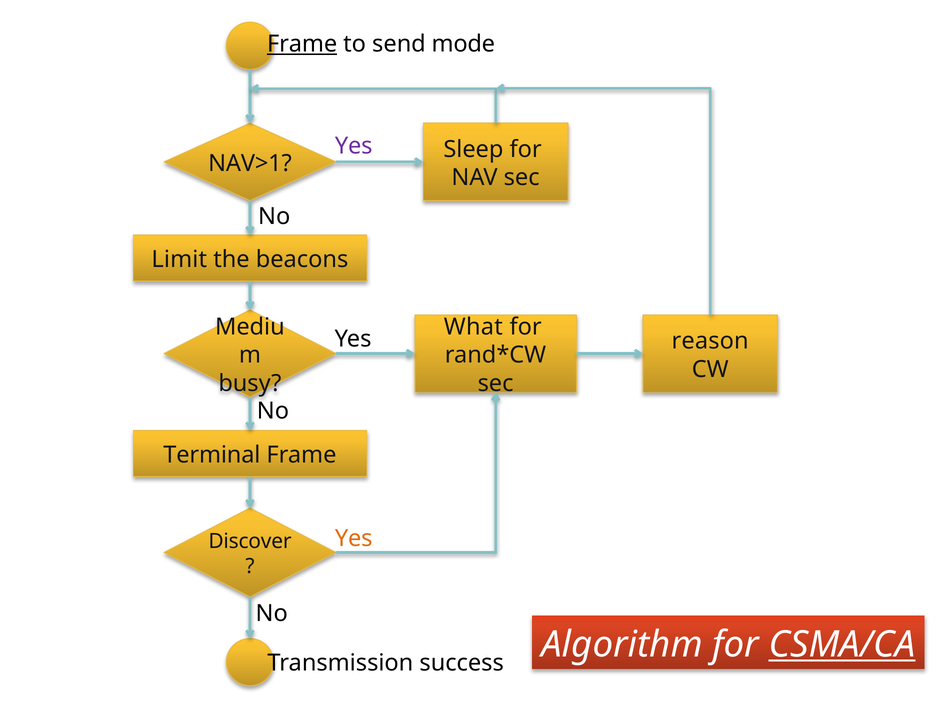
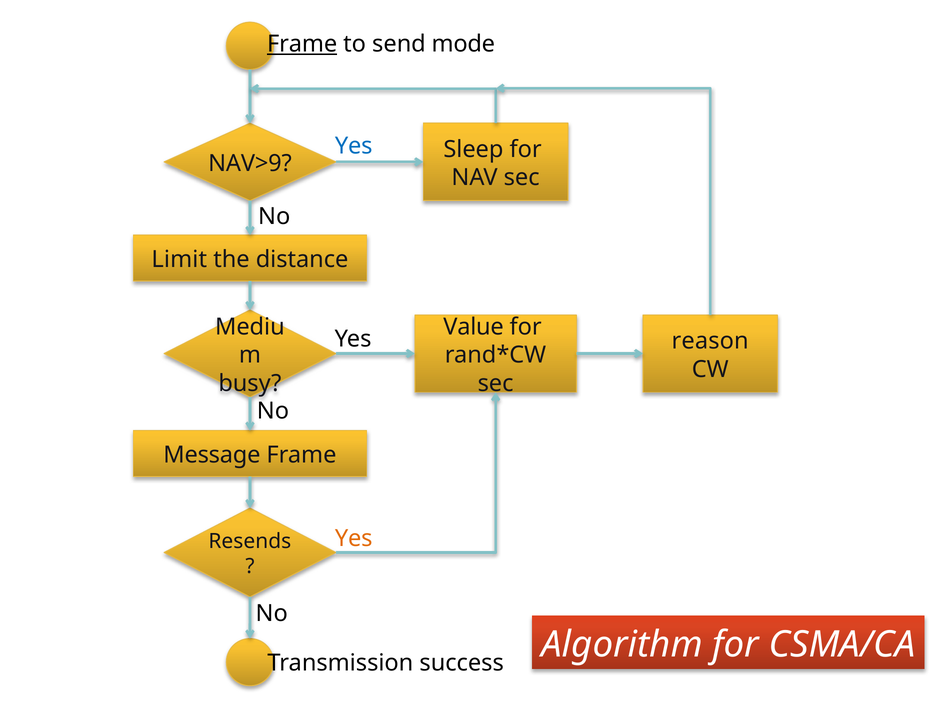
Yes at (354, 146) colour: purple -> blue
NAV>1: NAV>1 -> NAV>9
beacons: beacons -> distance
What: What -> Value
Terminal: Terminal -> Message
Discover: Discover -> Resends
CSMA/CA underline: present -> none
